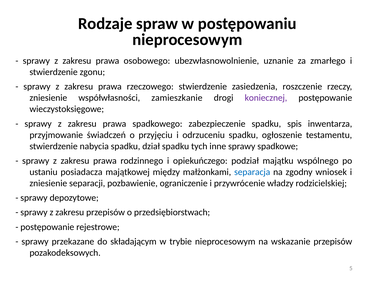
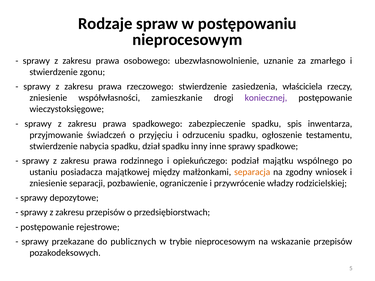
roszczenie: roszczenie -> właściciela
tych: tych -> inny
separacja colour: blue -> orange
składającym: składającym -> publicznych
